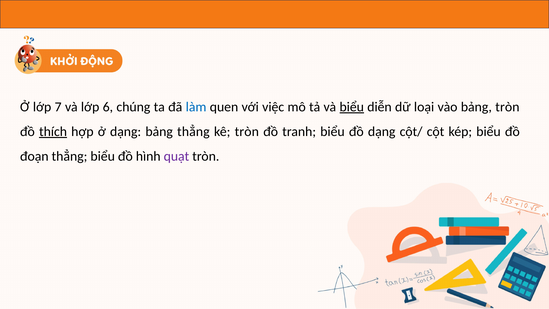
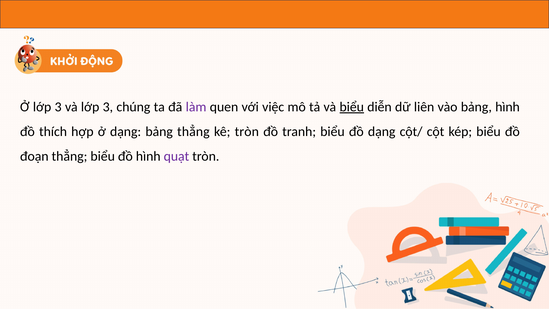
Ở lớp 7: 7 -> 3
và lớp 6: 6 -> 3
làm colour: blue -> purple
loại: loại -> liên
bảng tròn: tròn -> hình
thích underline: present -> none
